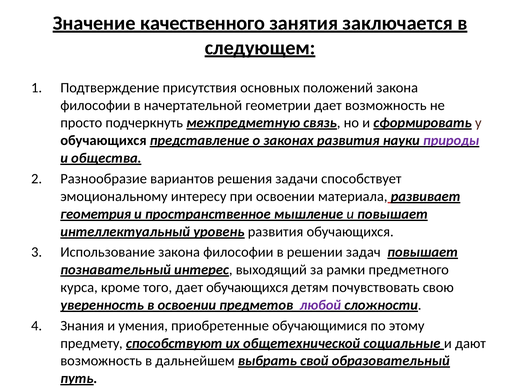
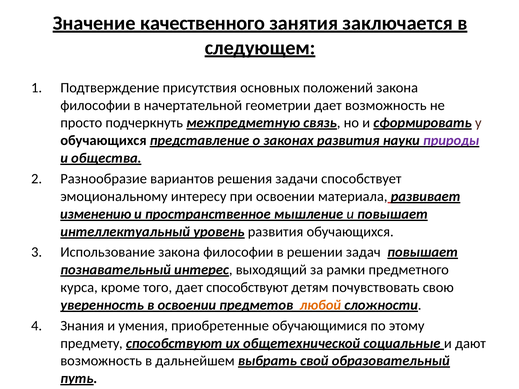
геометрия: геометрия -> изменению
дает обучающихся: обучающихся -> способствуют
любой colour: purple -> orange
